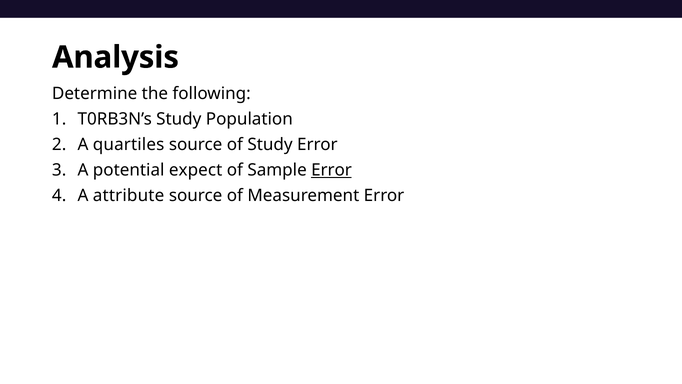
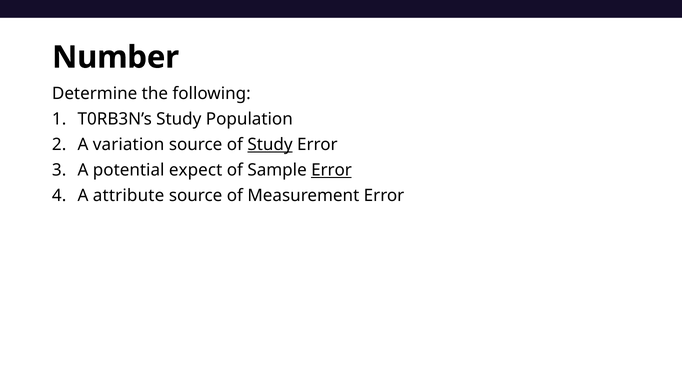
Analysis: Analysis -> Number
quartiles: quartiles -> variation
Study at (270, 144) underline: none -> present
